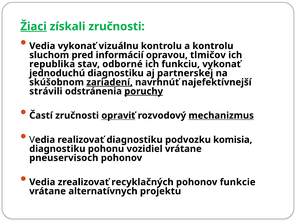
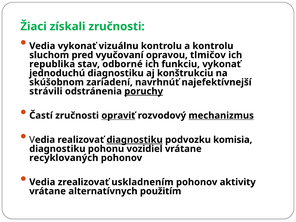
Žiaci underline: present -> none
informácií: informácií -> vyučovaní
partnerskej: partnerskej -> konštrukciu
zariadení underline: present -> none
diagnostiku at (135, 140) underline: none -> present
pneuservisoch: pneuservisoch -> recyklovaných
recyklačných: recyklačných -> uskladnením
funkcie: funkcie -> aktivity
projektu: projektu -> použitím
